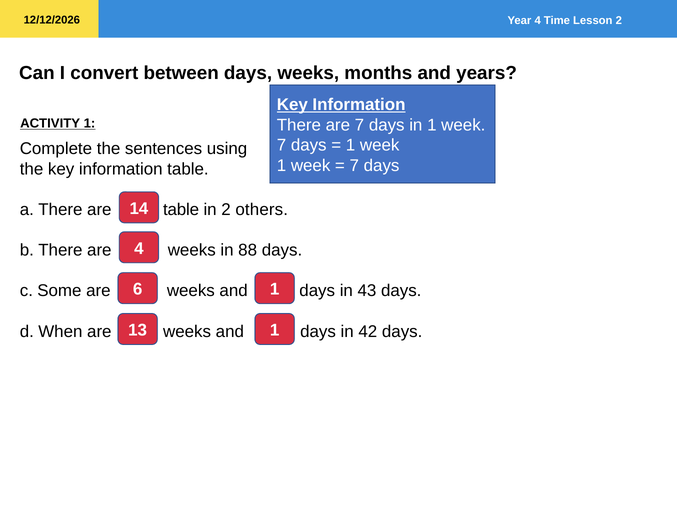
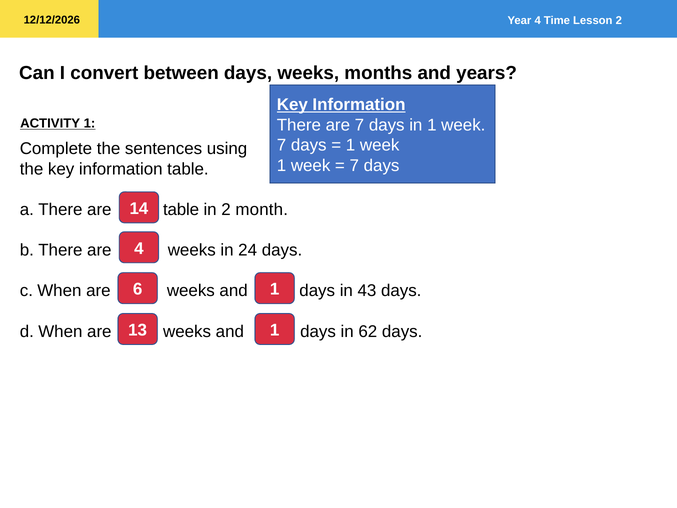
others: others -> month
88: 88 -> 24
c Some: Some -> When
42: 42 -> 62
